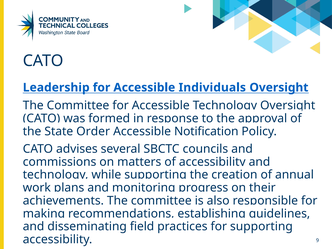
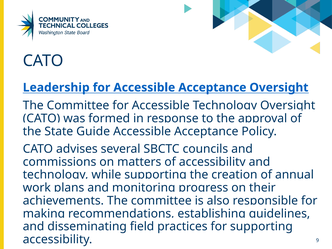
for Accessible Individuals: Individuals -> Acceptance
Order: Order -> Guide
Notification at (206, 131): Notification -> Acceptance
